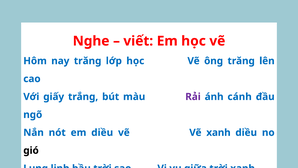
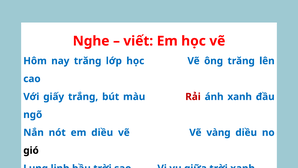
Rải colour: purple -> red
ánh cánh: cánh -> xanh
Vẽ xanh: xanh -> vàng
